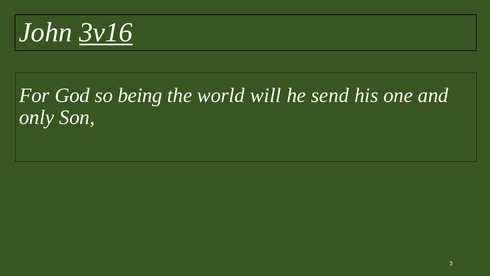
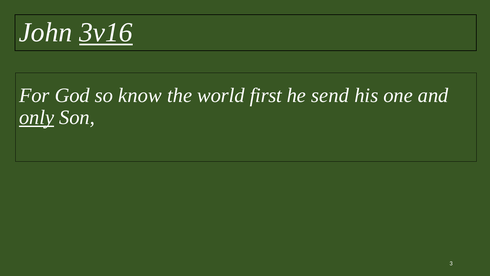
being: being -> know
will: will -> first
only underline: none -> present
